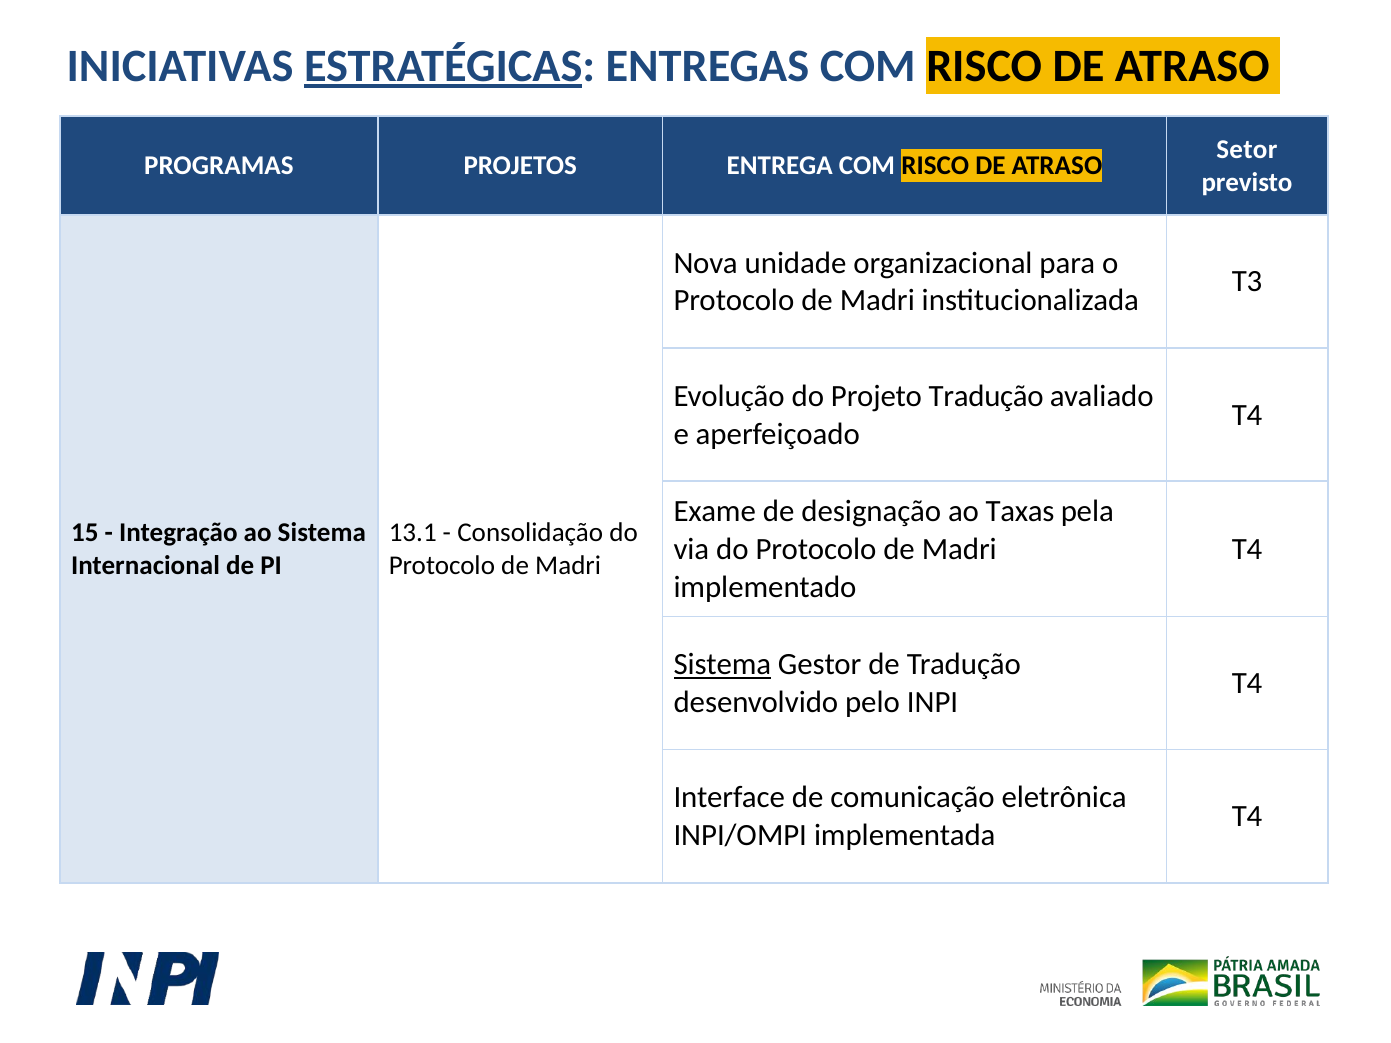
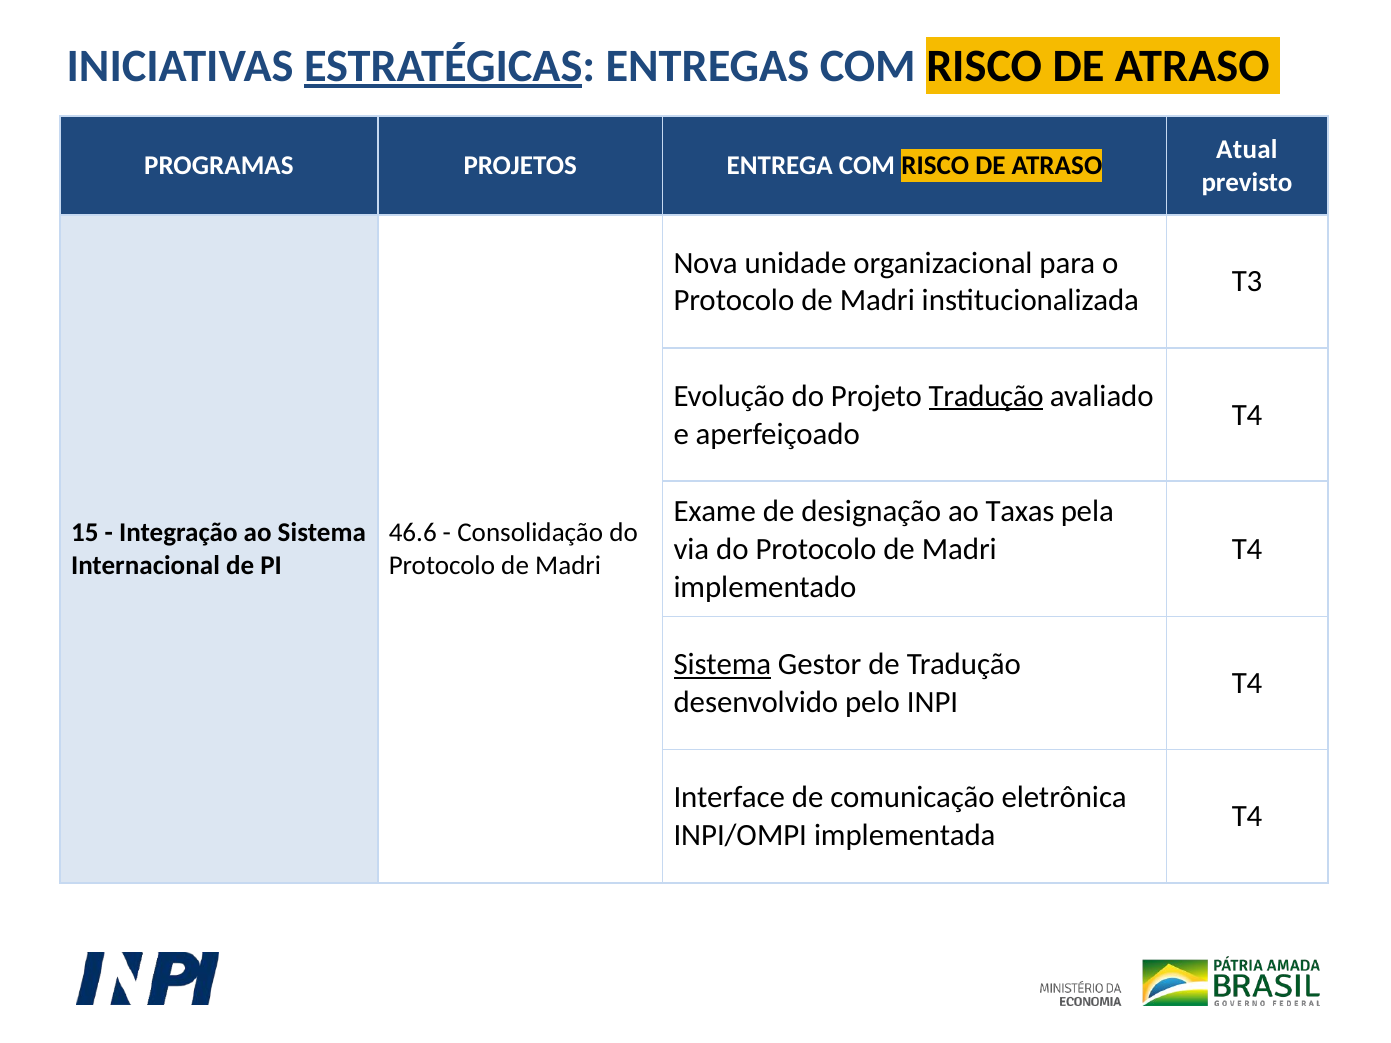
Setor: Setor -> Atual
Tradução at (986, 396) underline: none -> present
13.1: 13.1 -> 46.6
